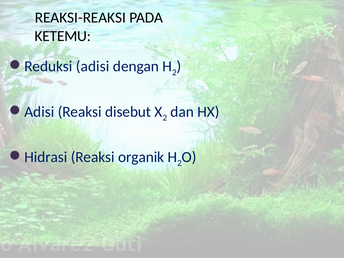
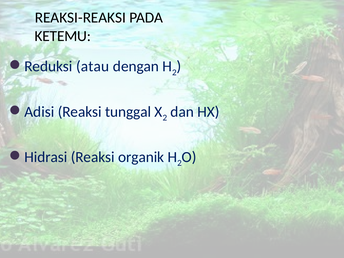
adisi: adisi -> atau
disebut: disebut -> tunggal
